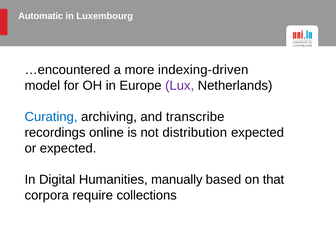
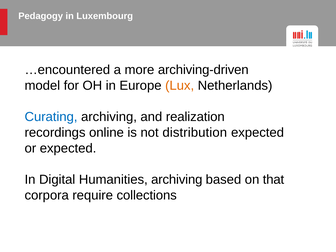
Automatic: Automatic -> Pedagogy
indexing-driven: indexing-driven -> archiving-driven
Lux colour: purple -> orange
transcribe: transcribe -> realization
Humanities manually: manually -> archiving
